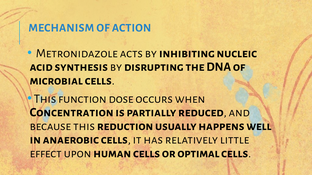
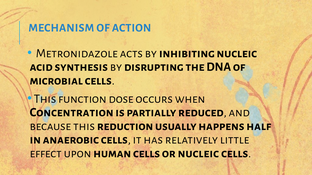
well: well -> half
or optimal: optimal -> nucleic
